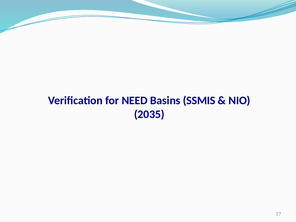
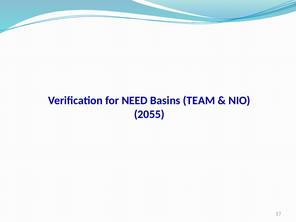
SSMIS: SSMIS -> TEAM
2035: 2035 -> 2055
